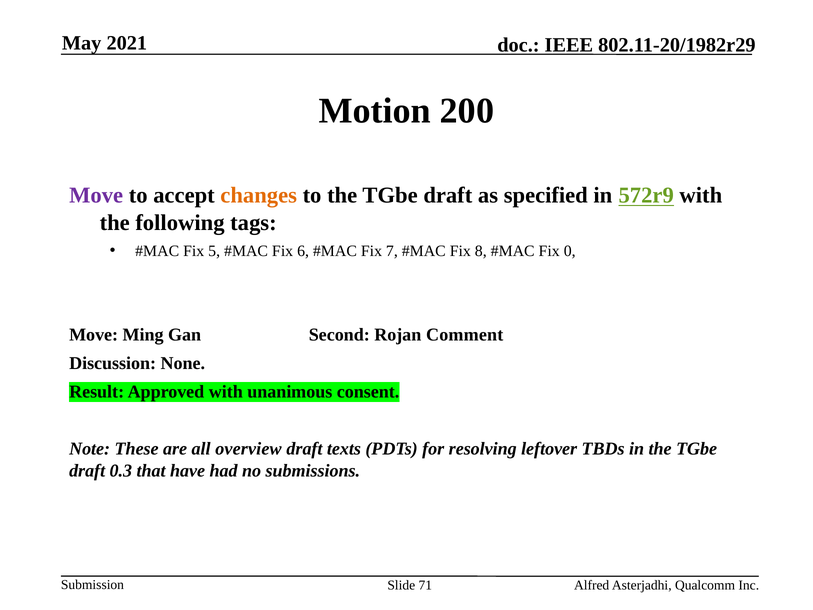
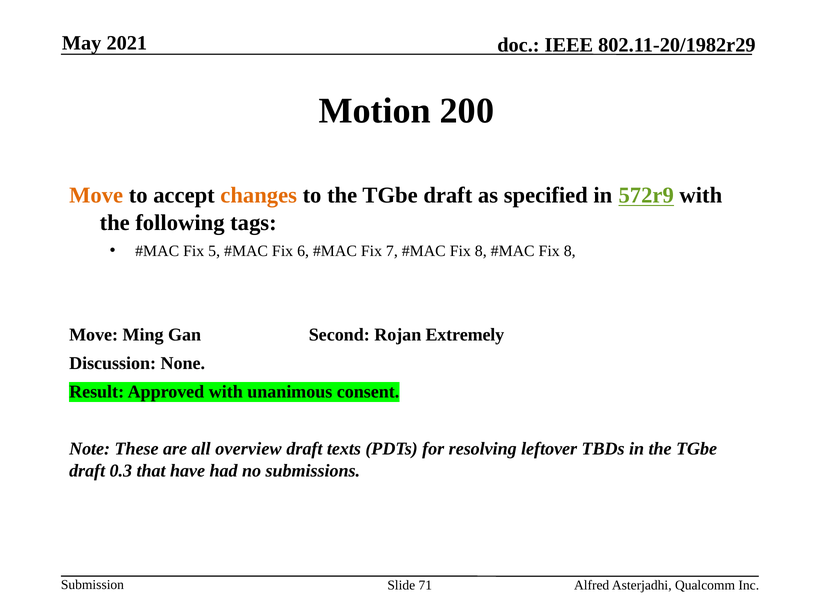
Move at (96, 195) colour: purple -> orange
0 at (570, 251): 0 -> 8
Comment: Comment -> Extremely
